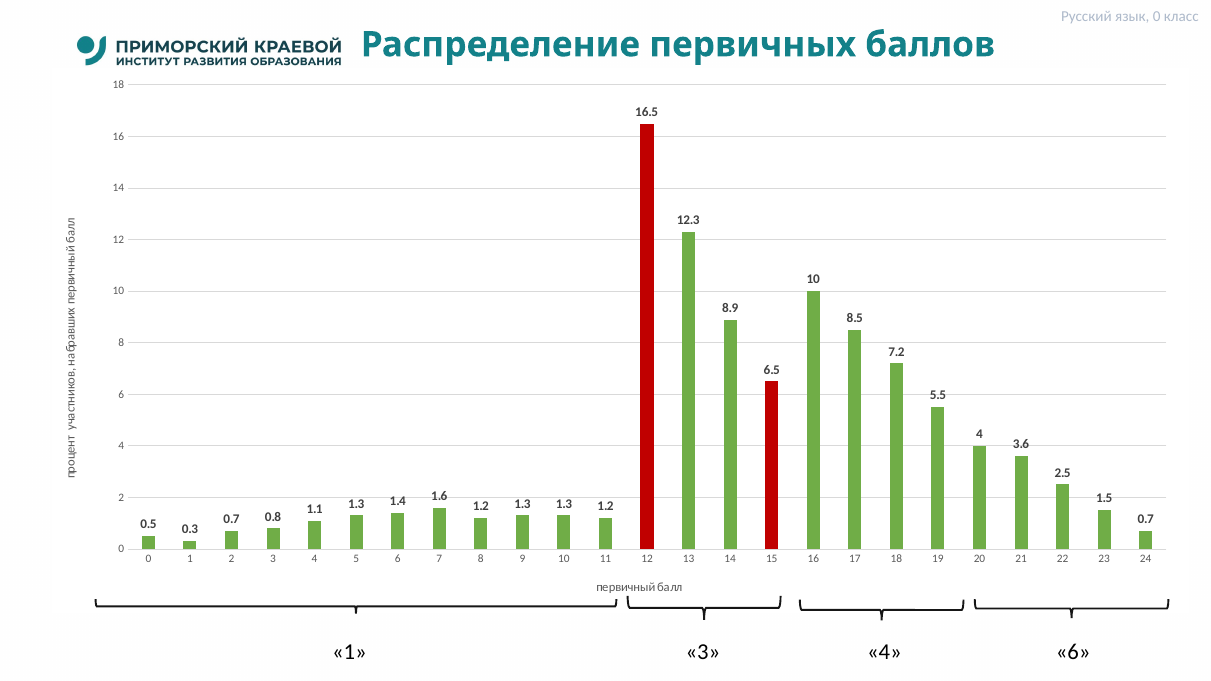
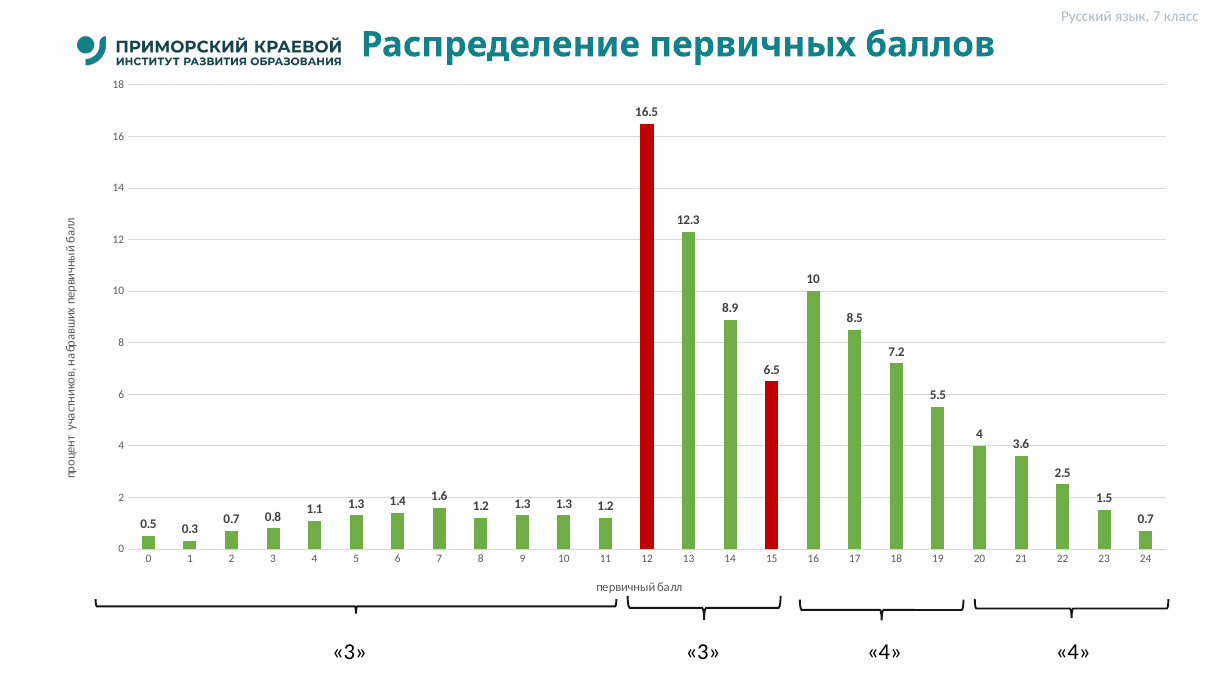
язык 0: 0 -> 7
1 at (349, 652): 1 -> 3
3 4 6: 6 -> 4
